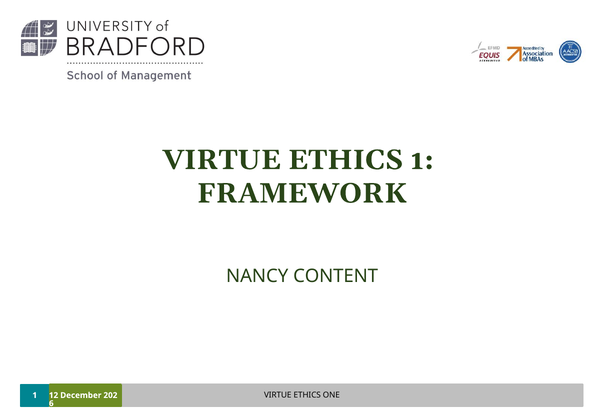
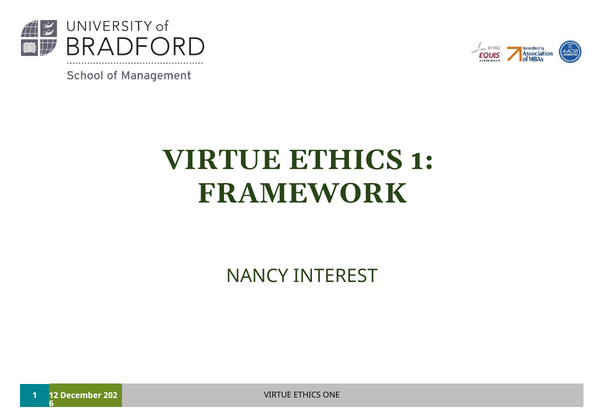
CONTENT: CONTENT -> INTEREST
